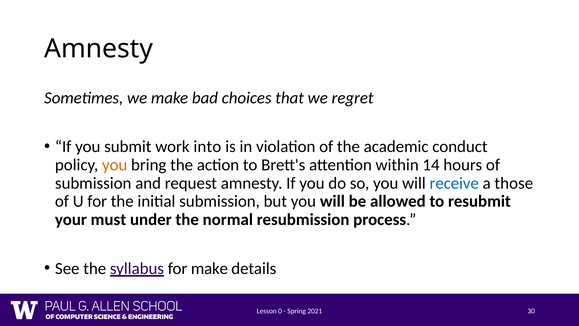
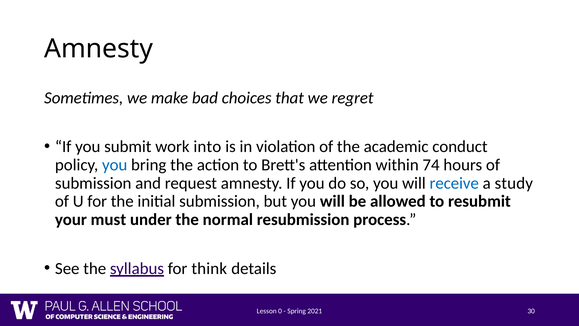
you at (115, 165) colour: orange -> blue
14: 14 -> 74
those: those -> study
for make: make -> think
